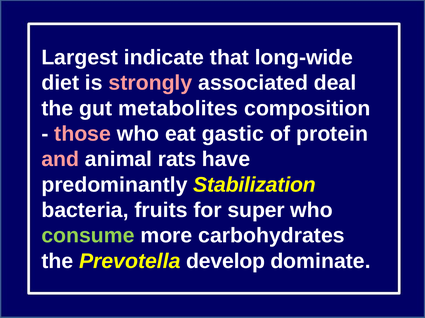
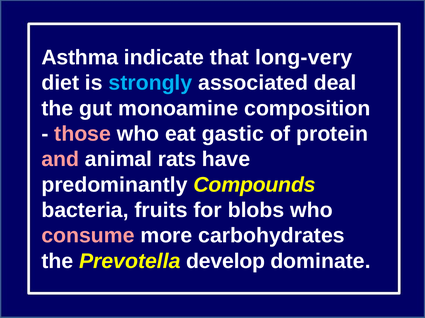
Largest: Largest -> Asthma
long-wide: long-wide -> long-very
strongly colour: pink -> light blue
metabolites: metabolites -> monoamine
Stabilization: Stabilization -> Compounds
super: super -> blobs
consume colour: light green -> pink
